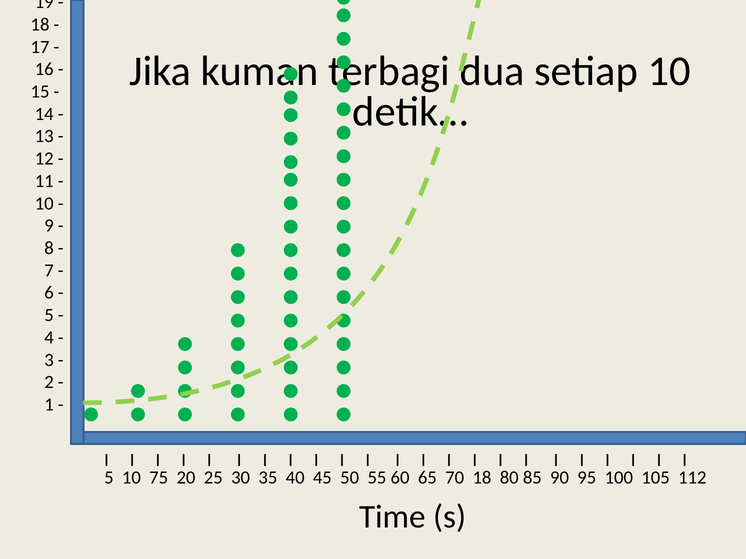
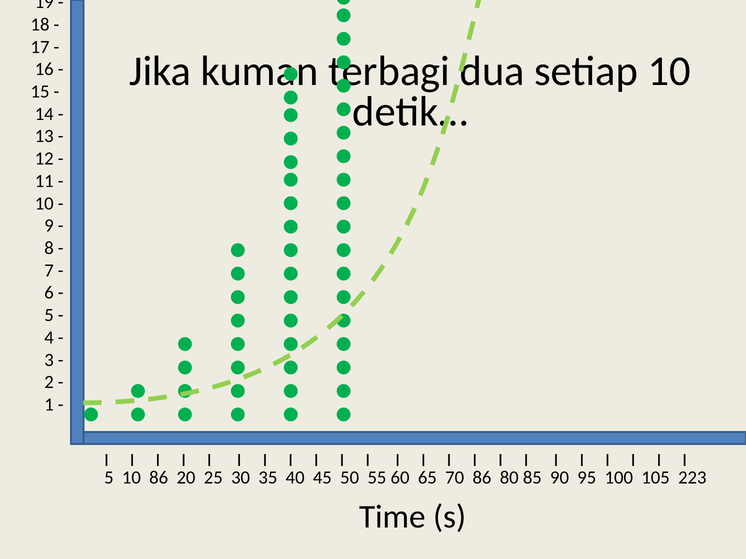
10 75: 75 -> 86
70 18: 18 -> 86
112: 112 -> 223
